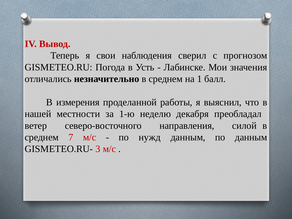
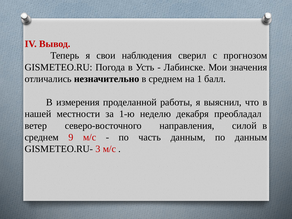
7: 7 -> 9
нужд: нужд -> часть
